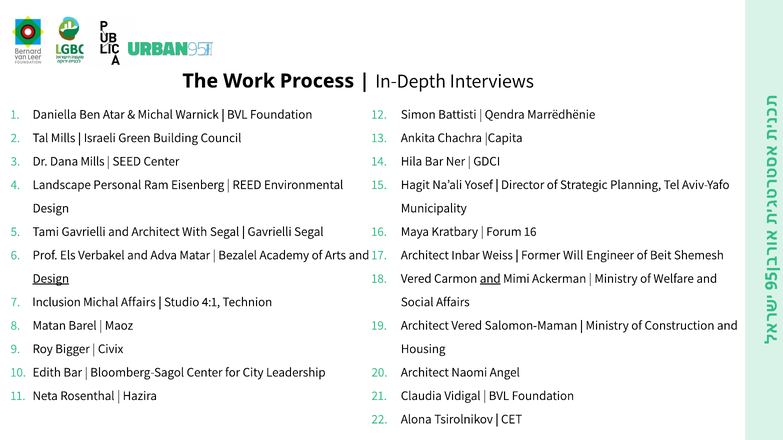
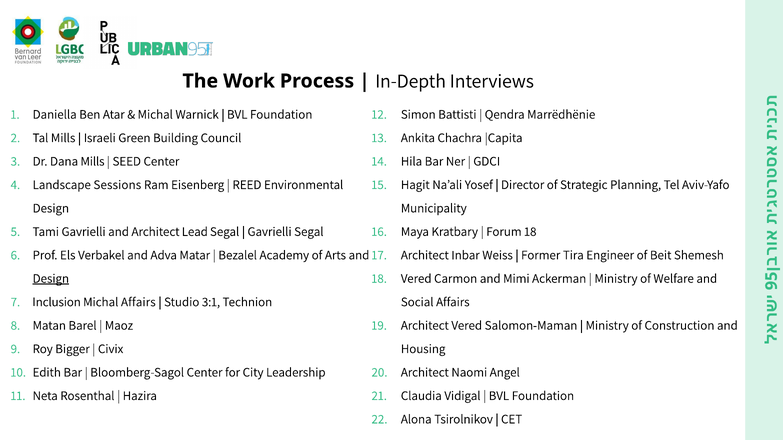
Personal: Personal -> Sessions
With: With -> Lead
Forum 16: 16 -> 18
Will: Will -> Tira
and at (490, 279) underline: present -> none
4:1: 4:1 -> 3:1
